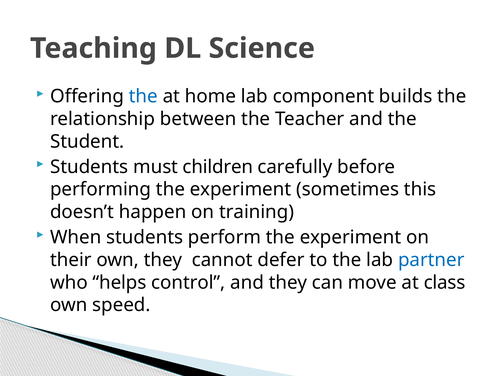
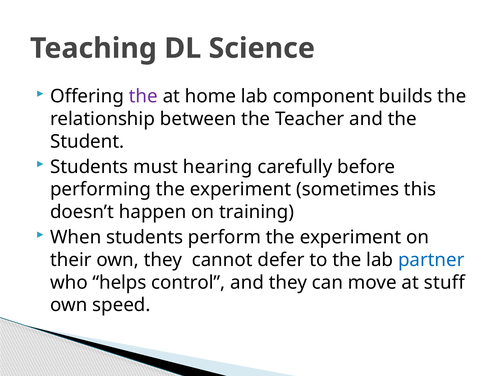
the at (143, 96) colour: blue -> purple
children: children -> hearing
class: class -> stuff
